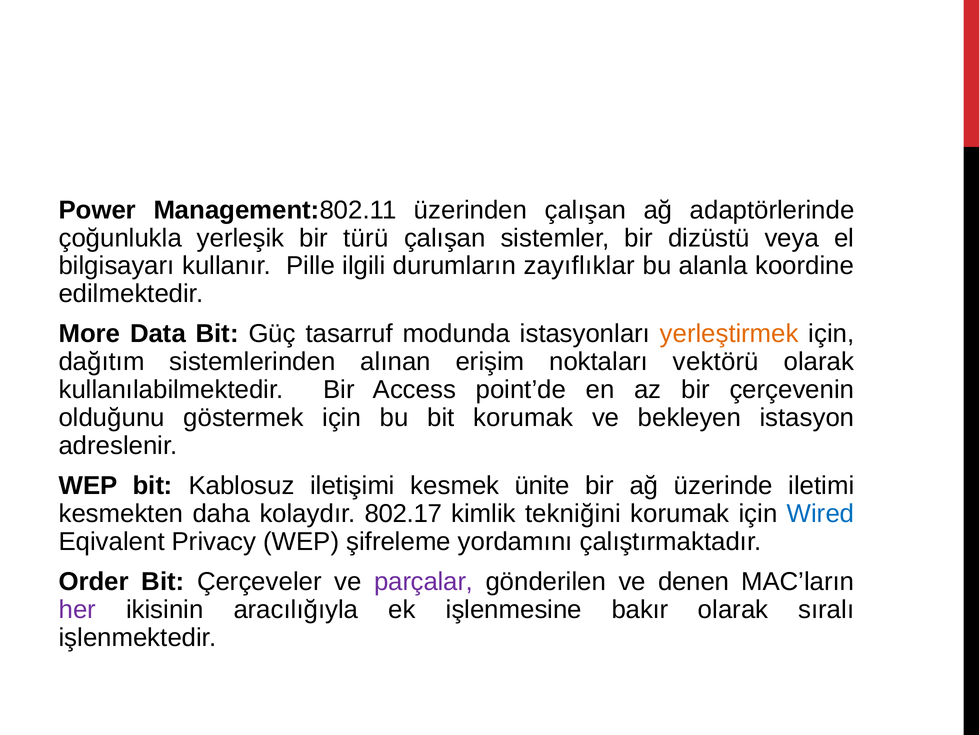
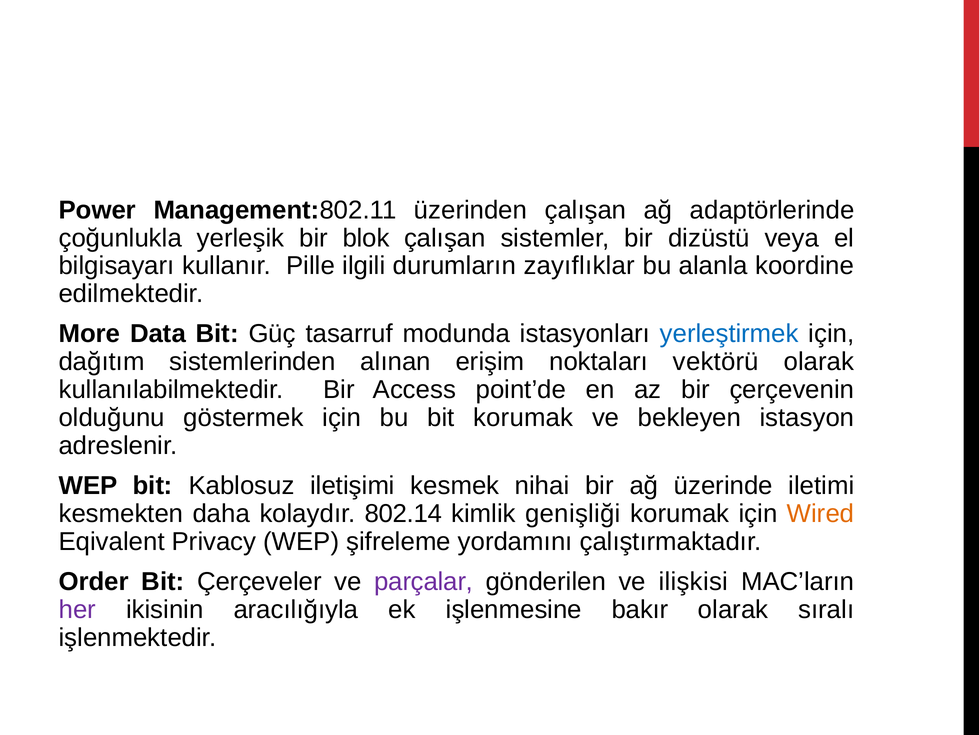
türü: türü -> blok
yerleştirmek colour: orange -> blue
ünite: ünite -> nihai
802.17: 802.17 -> 802.14
tekniğini: tekniğini -> genişliği
Wired colour: blue -> orange
denen: denen -> ilişkisi
